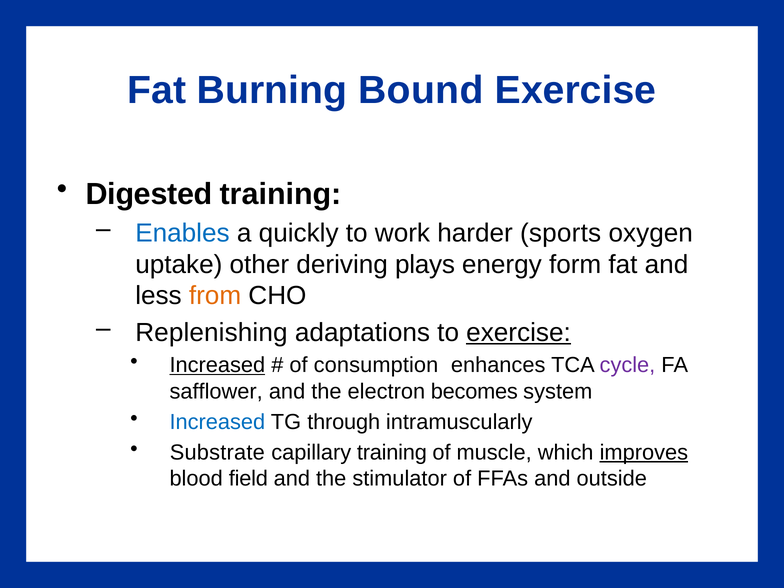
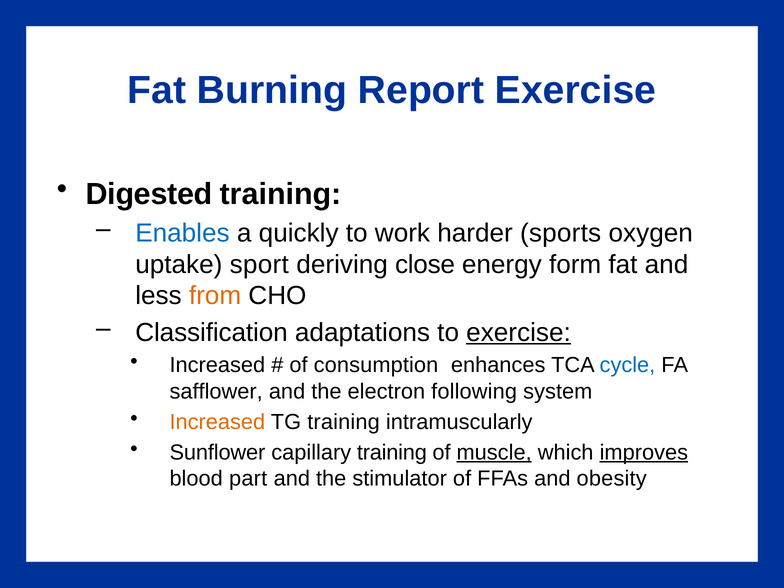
Bound: Bound -> Report
other: other -> sport
plays: plays -> close
Replenishing: Replenishing -> Classification
Increased at (217, 365) underline: present -> none
cycle colour: purple -> blue
becomes: becomes -> following
Increased at (217, 422) colour: blue -> orange
TG through: through -> training
Substrate: Substrate -> Sunflower
muscle underline: none -> present
field: field -> part
outside: outside -> obesity
